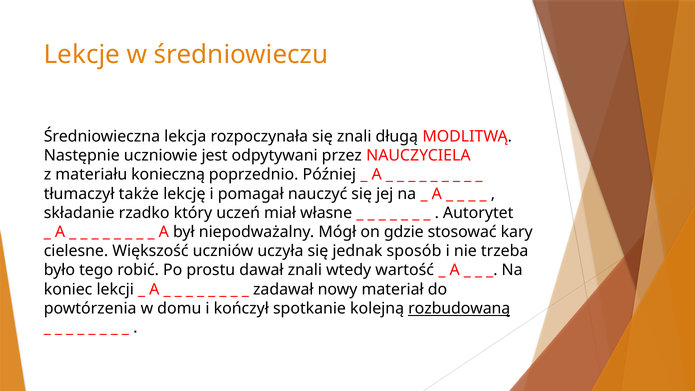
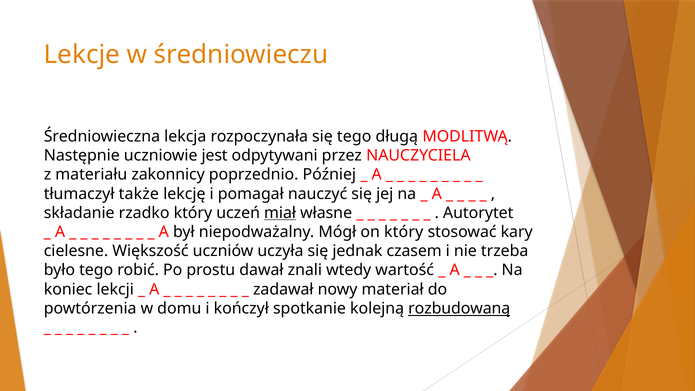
się znali: znali -> tego
konieczną: konieczną -> zakonnicy
miał underline: none -> present
on gdzie: gdzie -> który
sposób: sposób -> czasem
